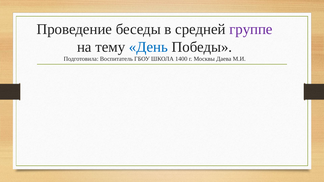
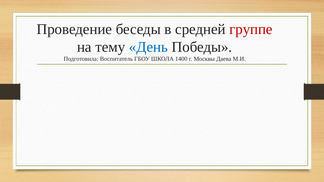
группе colour: purple -> red
